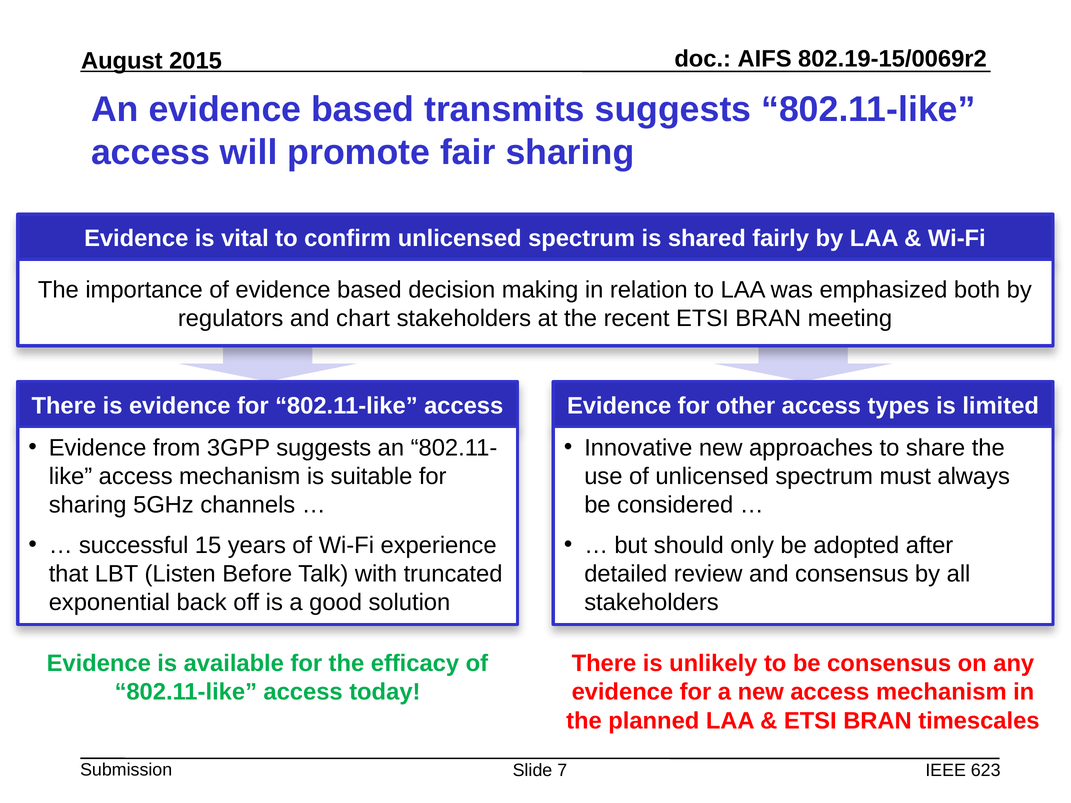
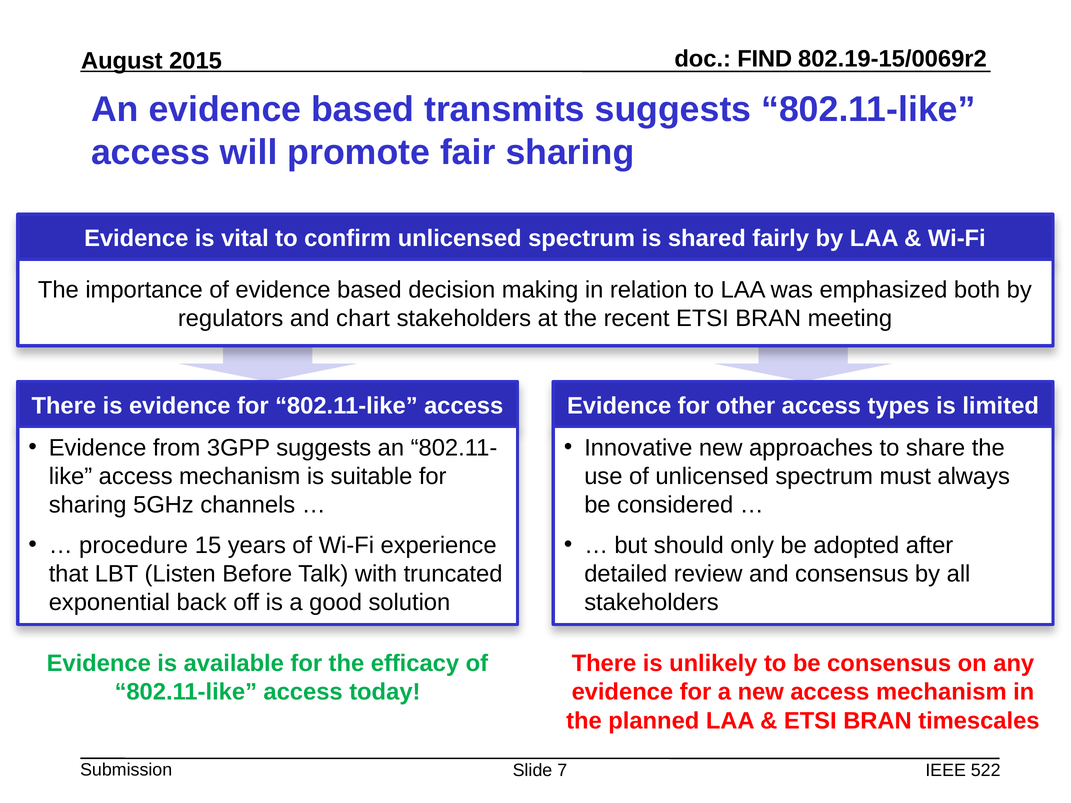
AIFS: AIFS -> FIND
successful: successful -> procedure
623: 623 -> 522
